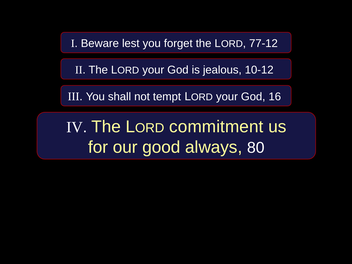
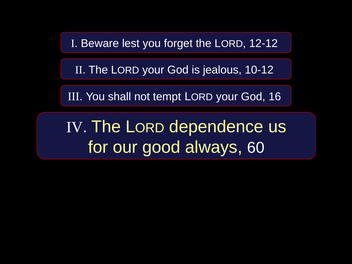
77-12: 77-12 -> 12-12
commitment: commitment -> dependence
80: 80 -> 60
